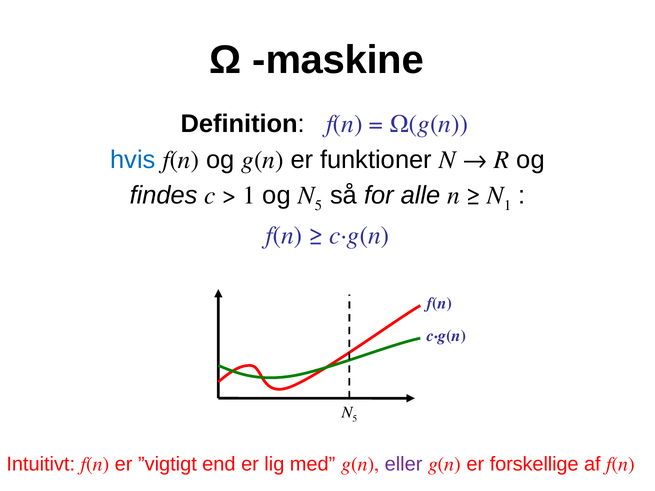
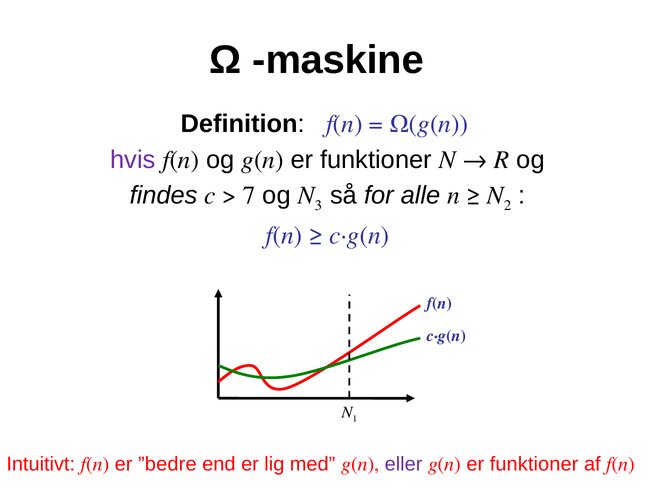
hvis colour: blue -> purple
1 at (249, 195): 1 -> 7
og N 5: 5 -> 3
N 1: 1 -> 2
5 at (355, 419): 5 -> 1
”vigtigt: ”vigtigt -> ”bedre
forskellige at (534, 464): forskellige -> funktioner
